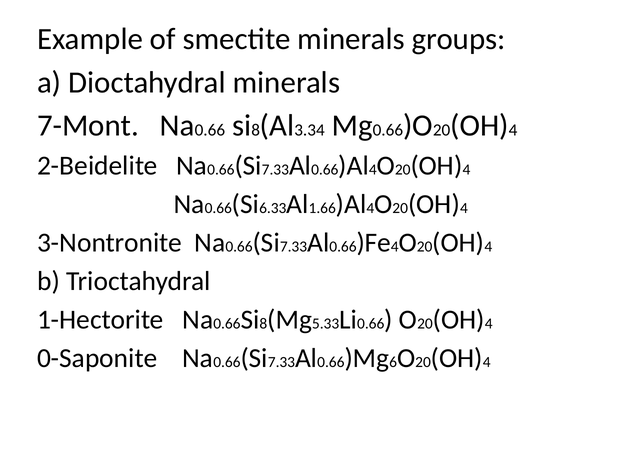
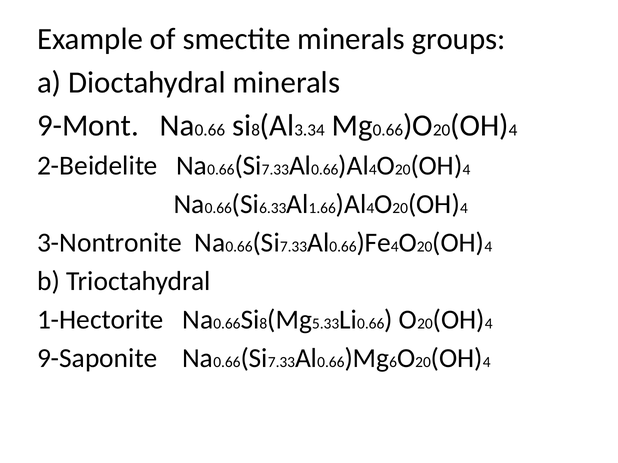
7-Mont: 7-Mont -> 9-Mont
0-Saponite: 0-Saponite -> 9-Saponite
